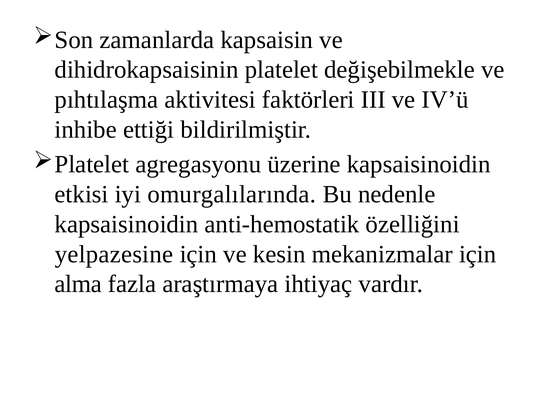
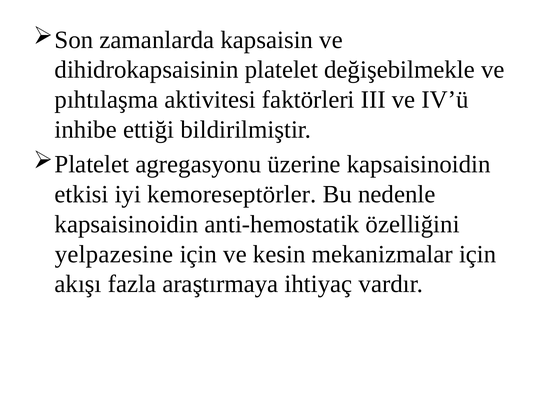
omurgalılarında: omurgalılarında -> kemoreseptörler
alma: alma -> akışı
